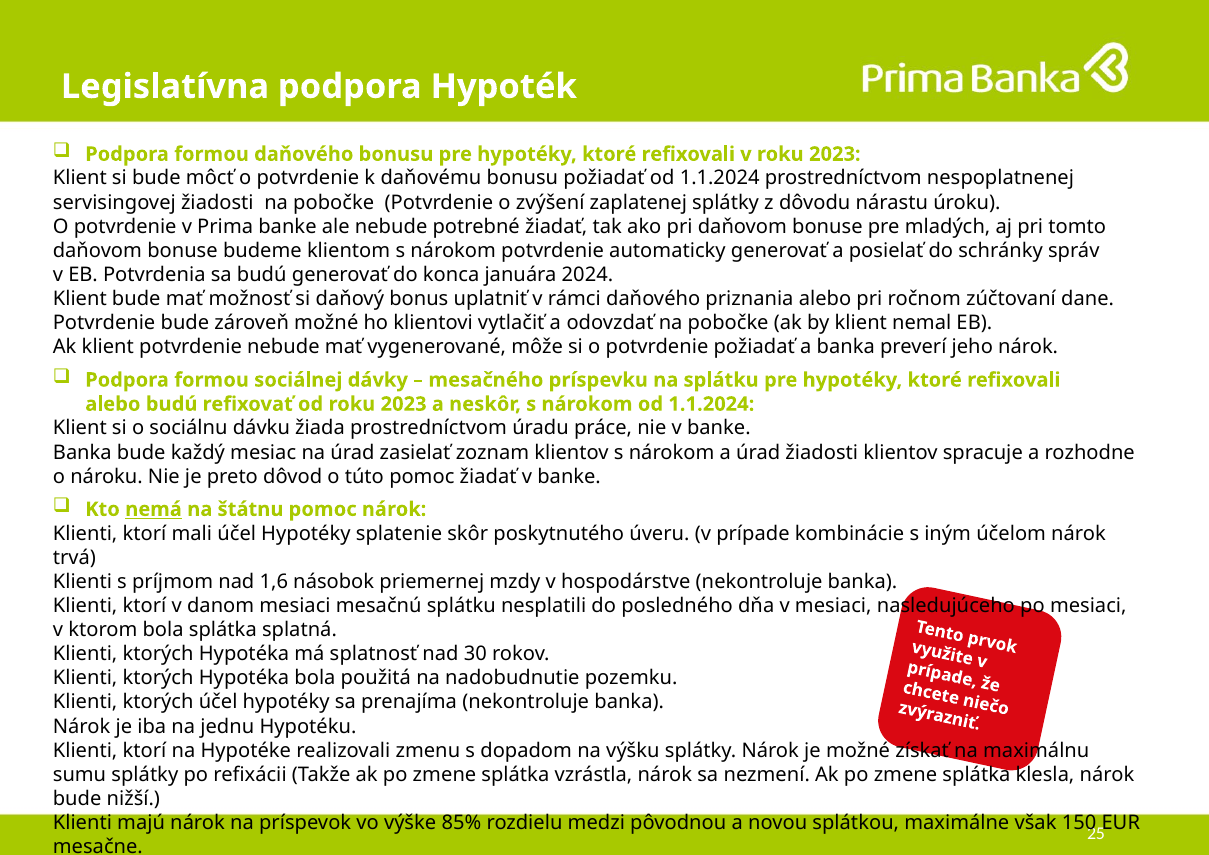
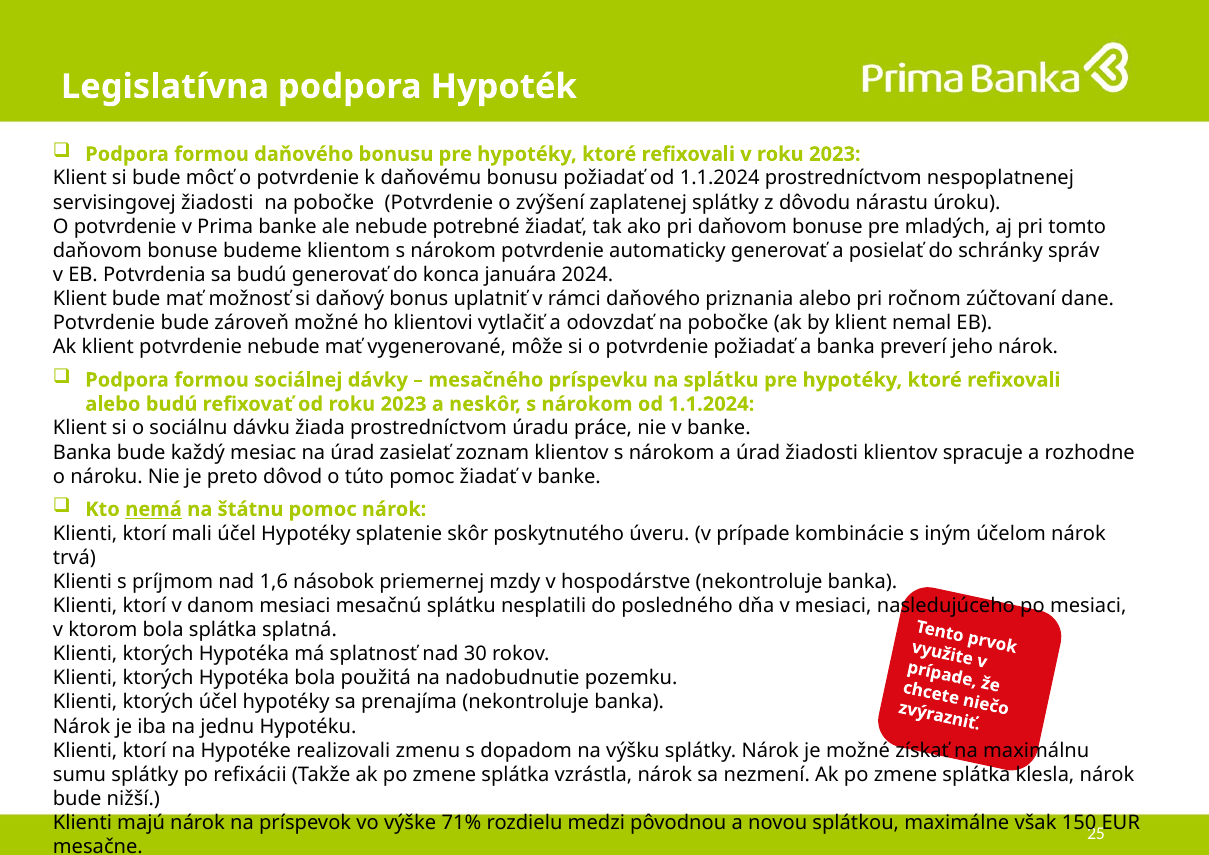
85%: 85% -> 71%
